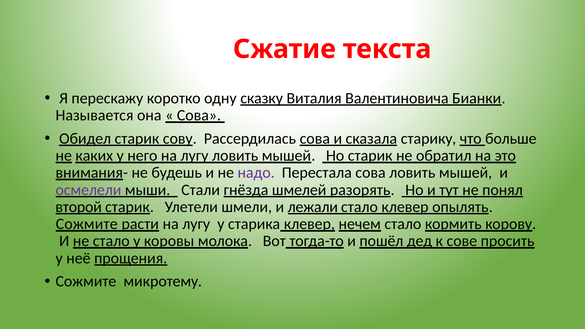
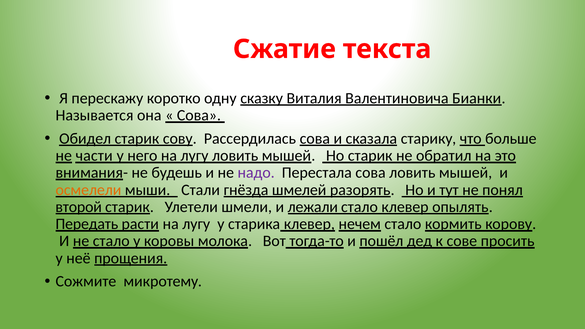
каких: каких -> части
осмелели colour: purple -> orange
Сожмите at (87, 224): Сожмите -> Передать
